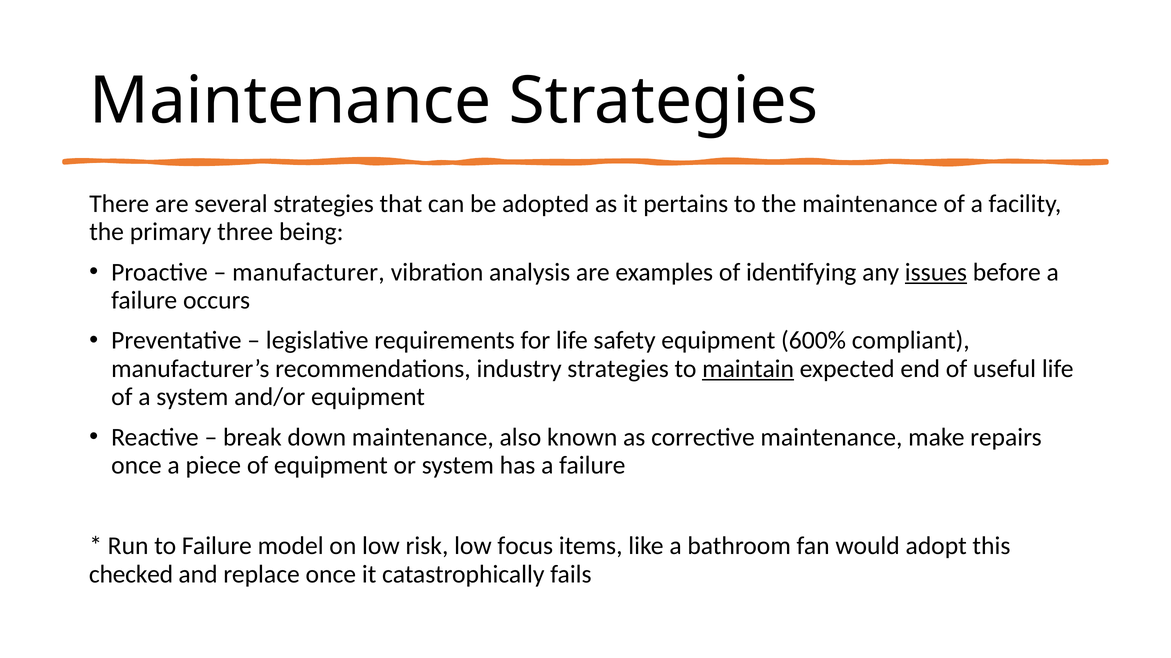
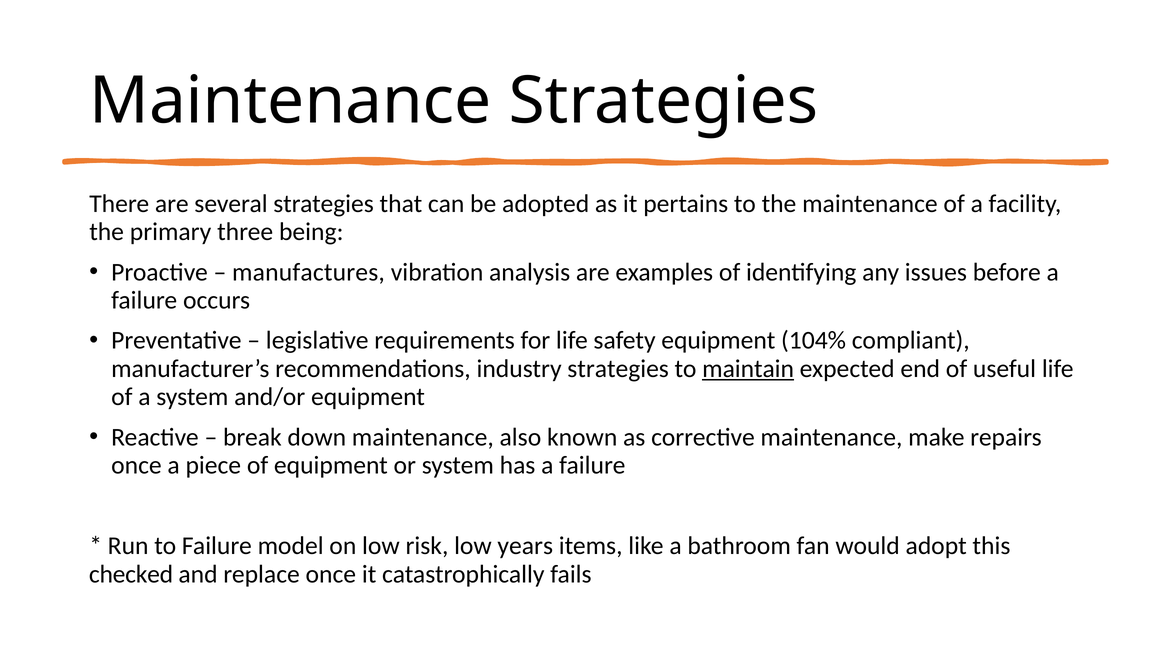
manufacturer: manufacturer -> manufactures
issues underline: present -> none
600%: 600% -> 104%
focus: focus -> years
